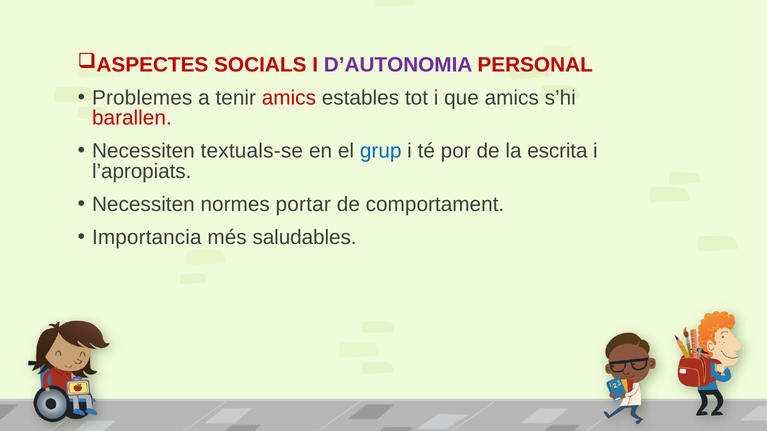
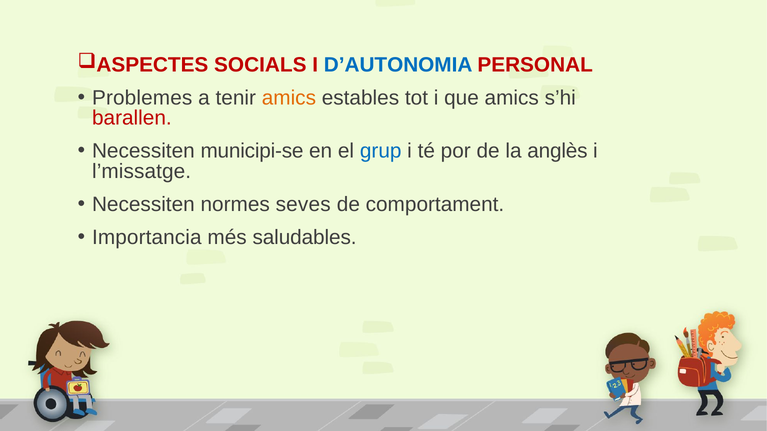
D’AUTONOMIA colour: purple -> blue
amics at (289, 98) colour: red -> orange
textuals-se: textuals-se -> municipi-se
escrita: escrita -> anglès
l’apropiats: l’apropiats -> l’missatge
portar: portar -> seves
